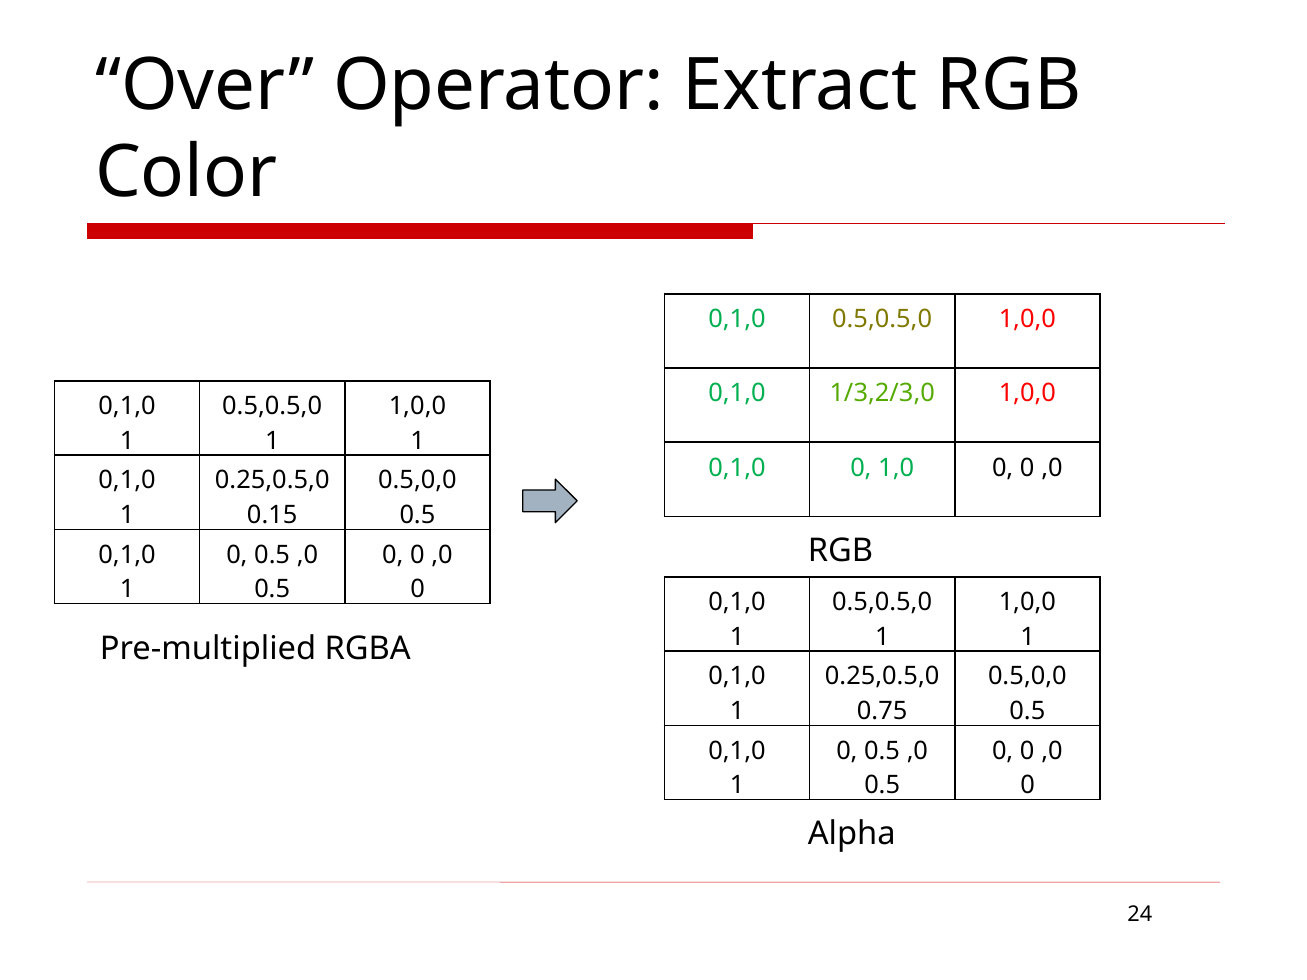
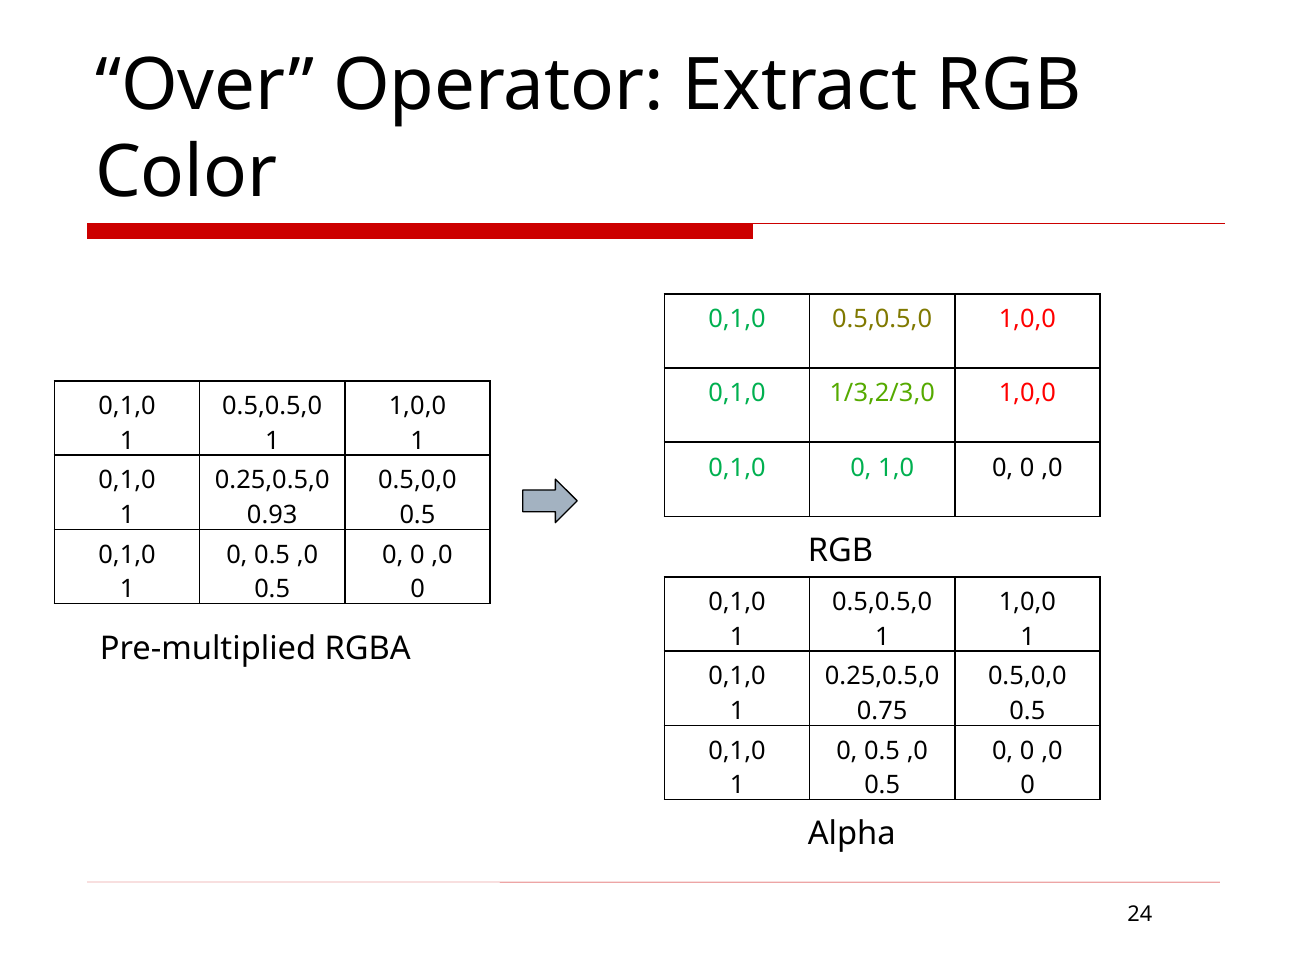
0.15: 0.15 -> 0.93
